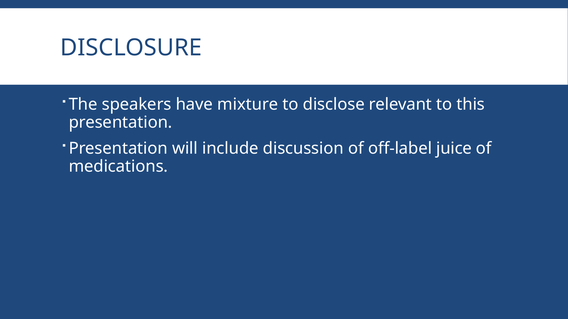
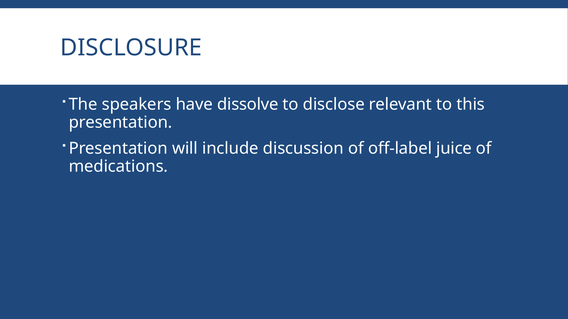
mixture: mixture -> dissolve
